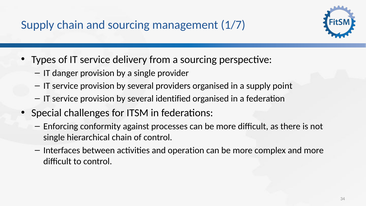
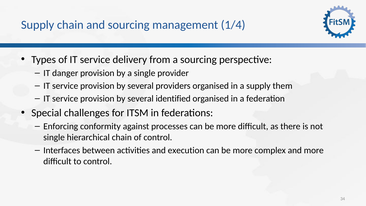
1/7: 1/7 -> 1/4
point: point -> them
operation: operation -> execution
